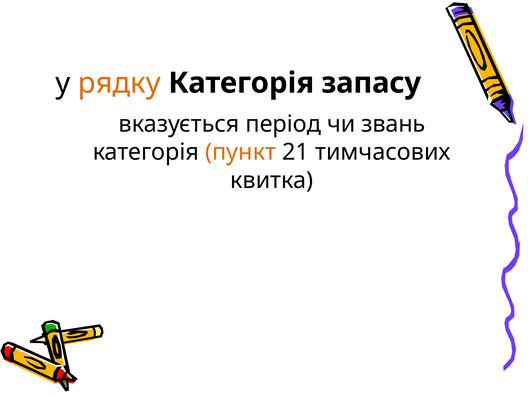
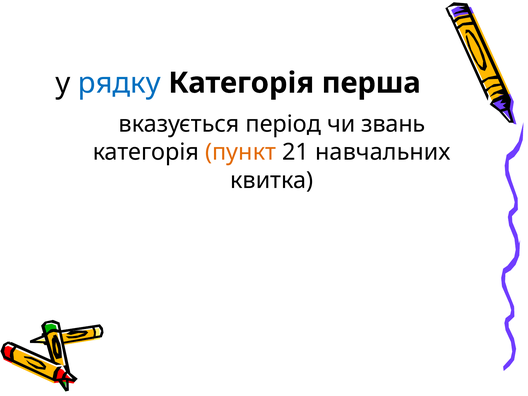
рядку colour: orange -> blue
запасу: запасу -> перша
тимчасових: тимчасових -> навчальних
